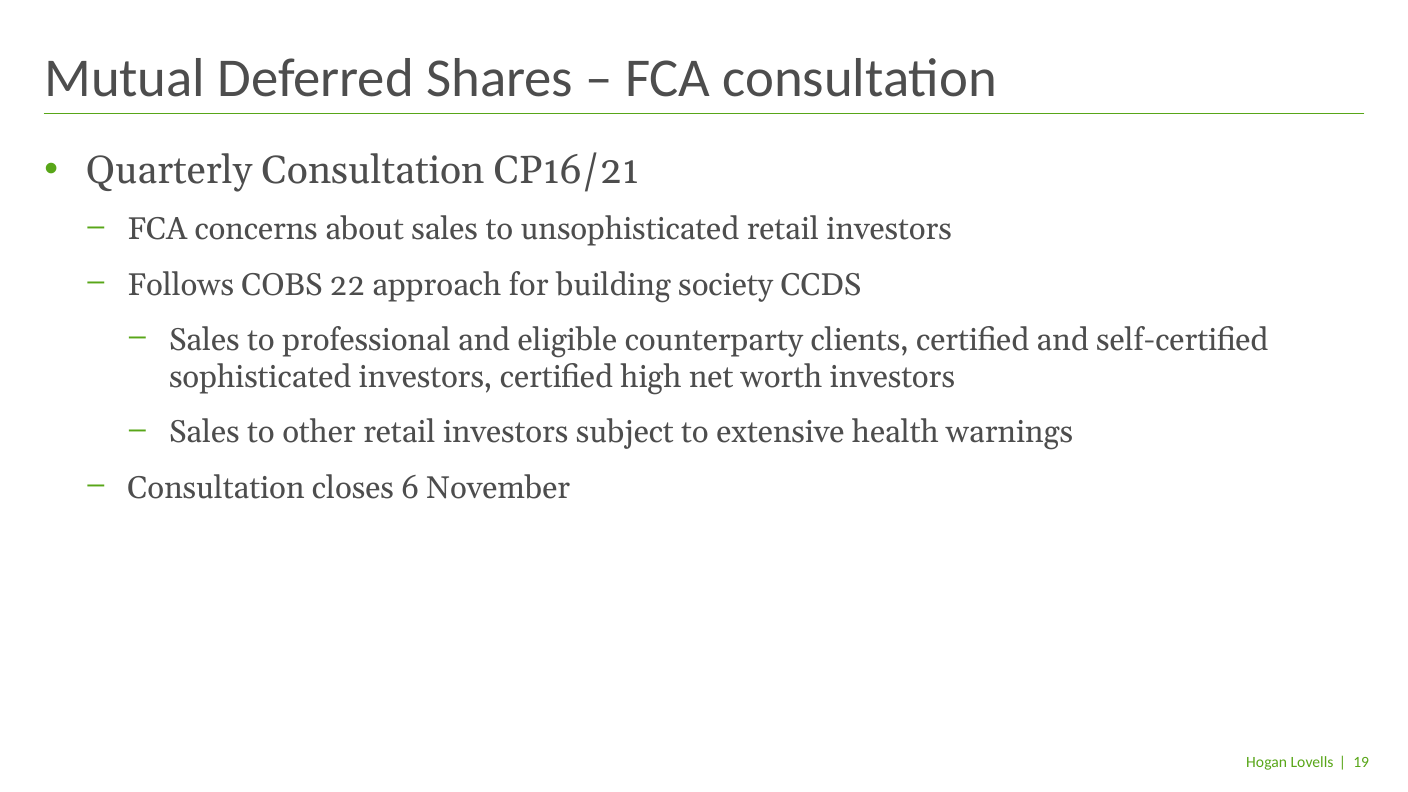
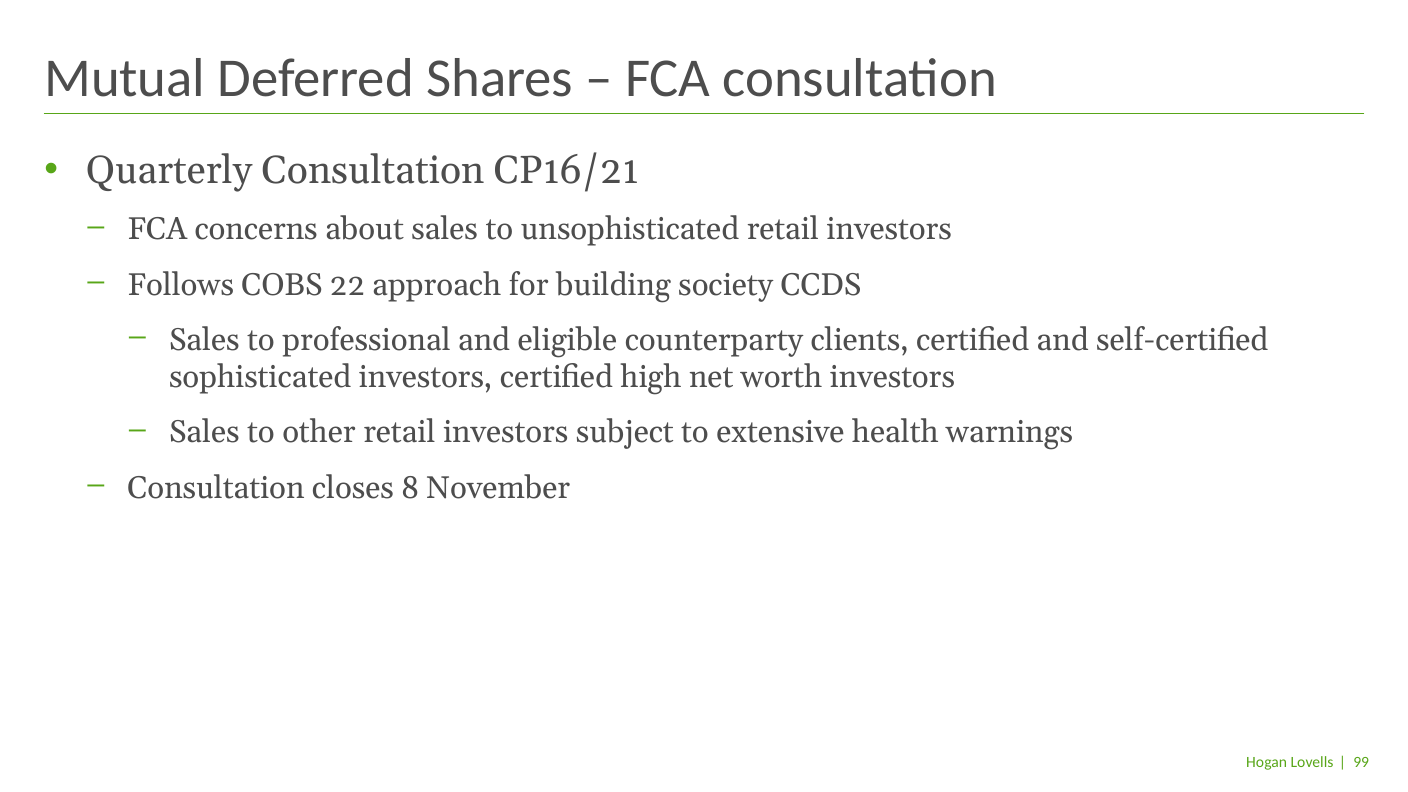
6: 6 -> 8
19: 19 -> 99
